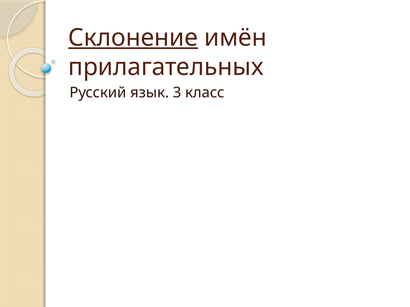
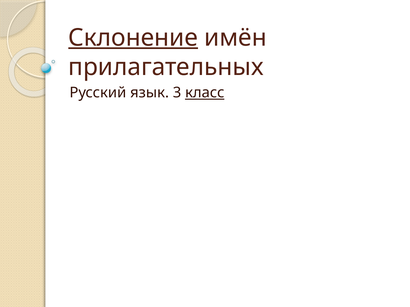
класс underline: none -> present
